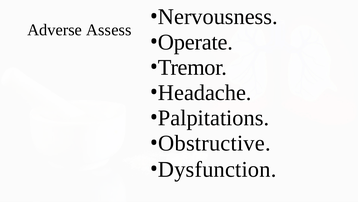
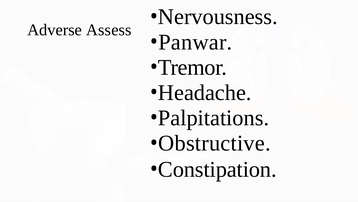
Operate: Operate -> Panwar
Dysfunction: Dysfunction -> Constipation
